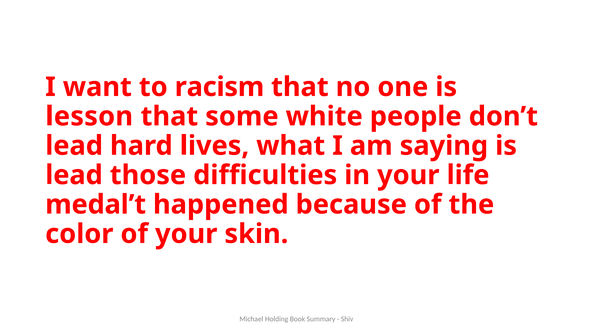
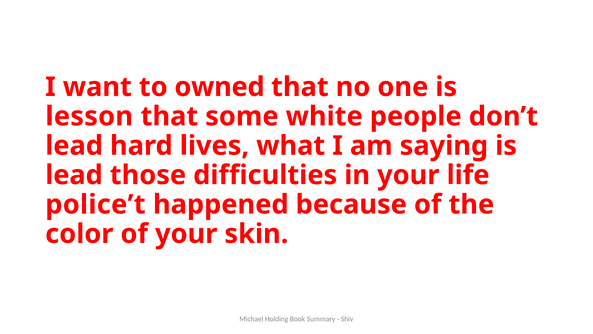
racism: racism -> owned
medal’t: medal’t -> police’t
